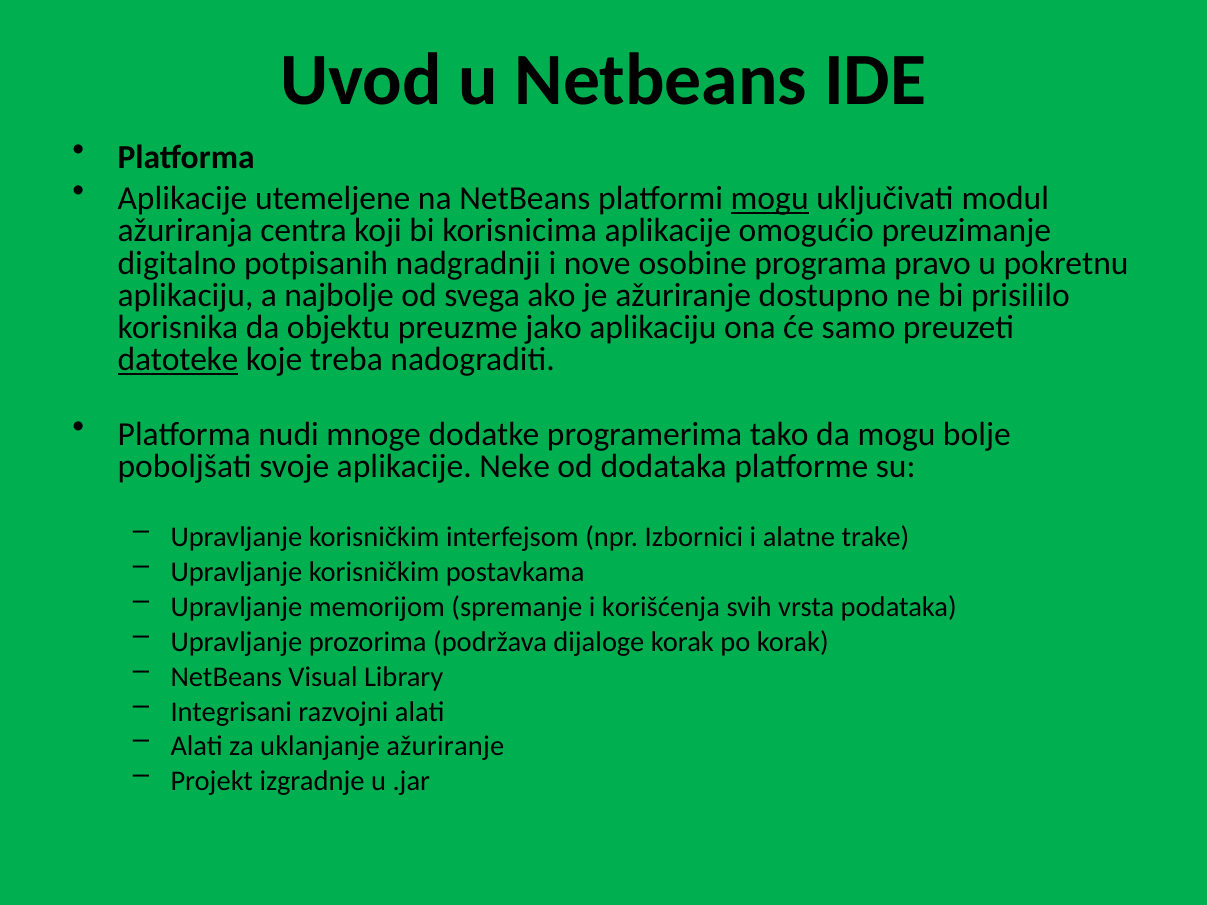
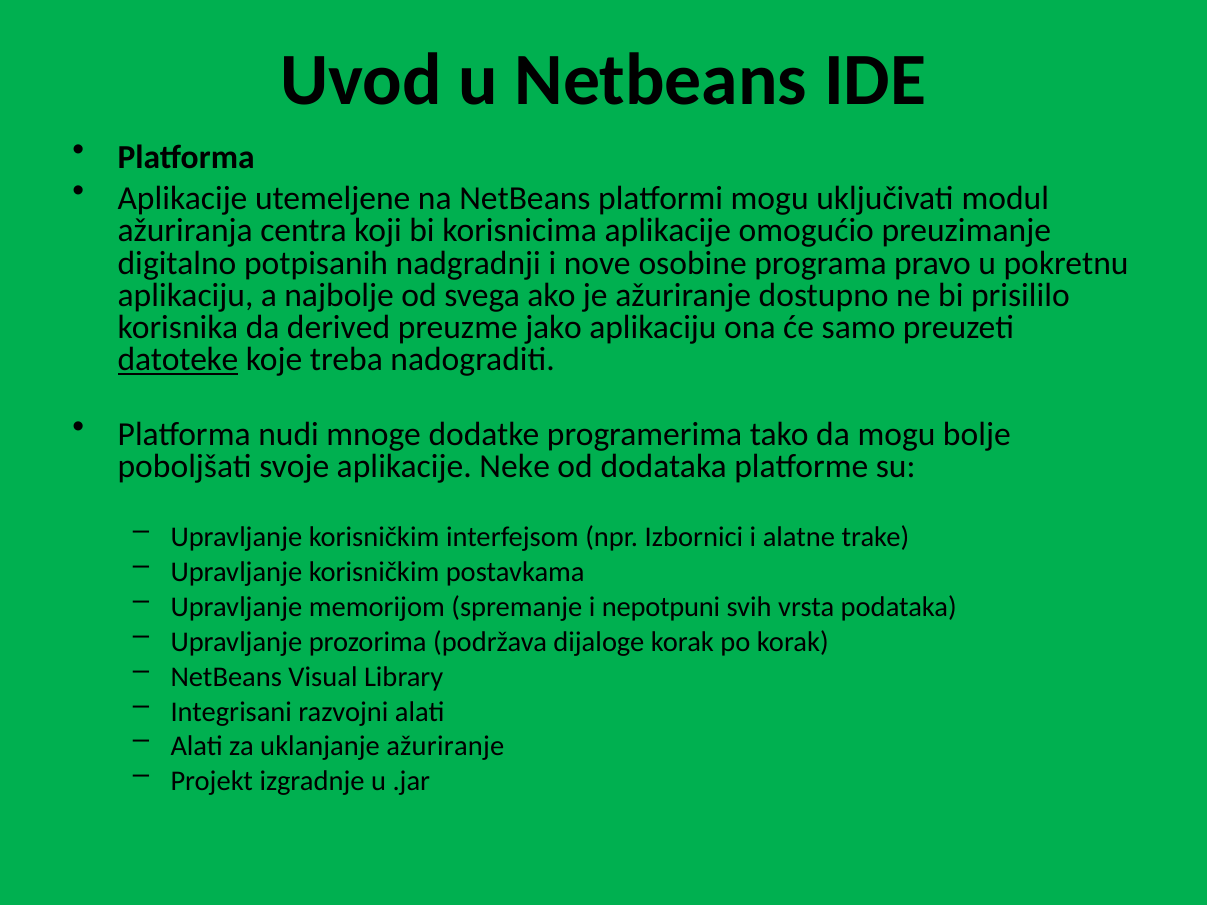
mogu at (770, 199) underline: present -> none
objektu: objektu -> derived
korišćenja: korišćenja -> nepotpuni
